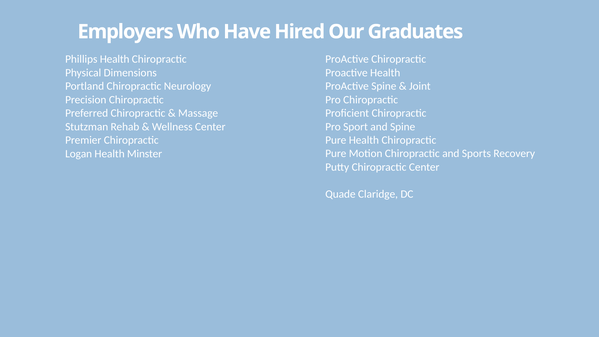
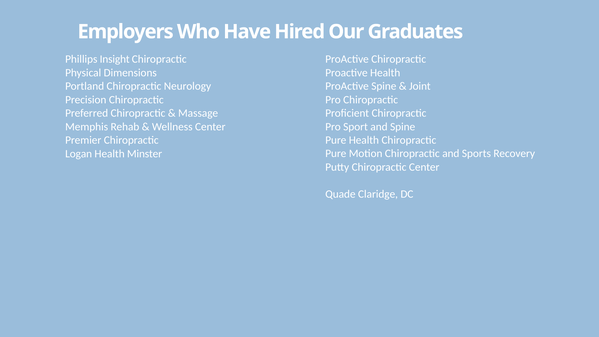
Phillips Health: Health -> Insight
Stutzman: Stutzman -> Memphis
